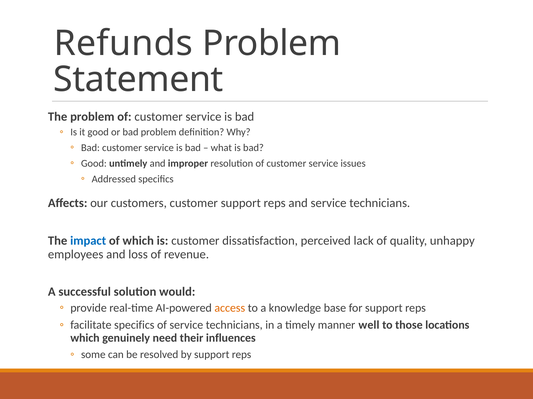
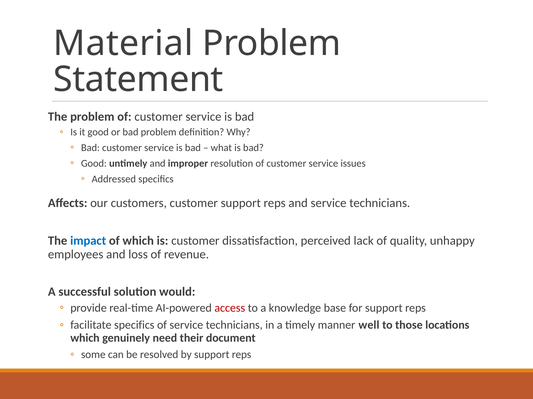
Refunds: Refunds -> Material
access colour: orange -> red
influences: influences -> document
